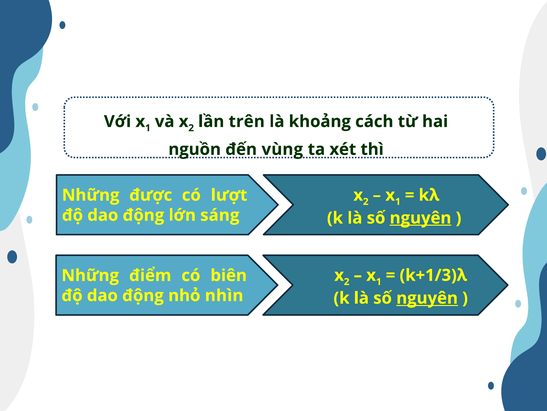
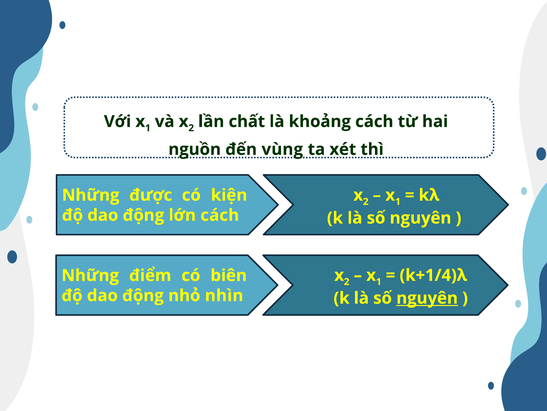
trên: trên -> chất
lượt: lượt -> kiện
lớn sáng: sáng -> cách
nguyên at (421, 218) underline: present -> none
k+1/3)λ: k+1/3)λ -> k+1/4)λ
